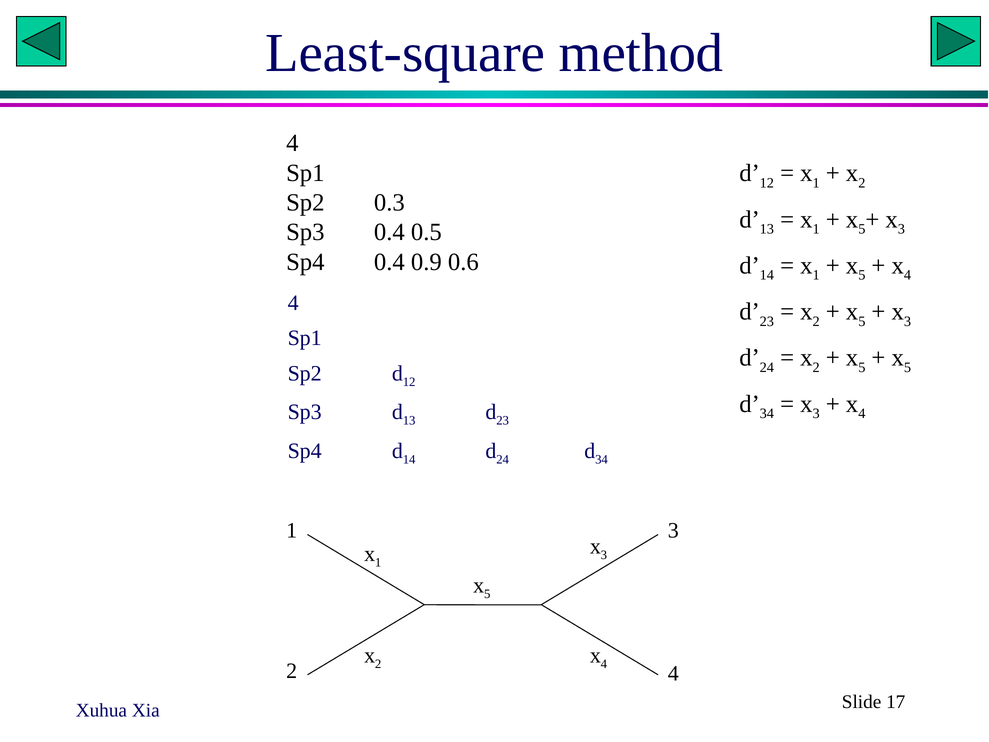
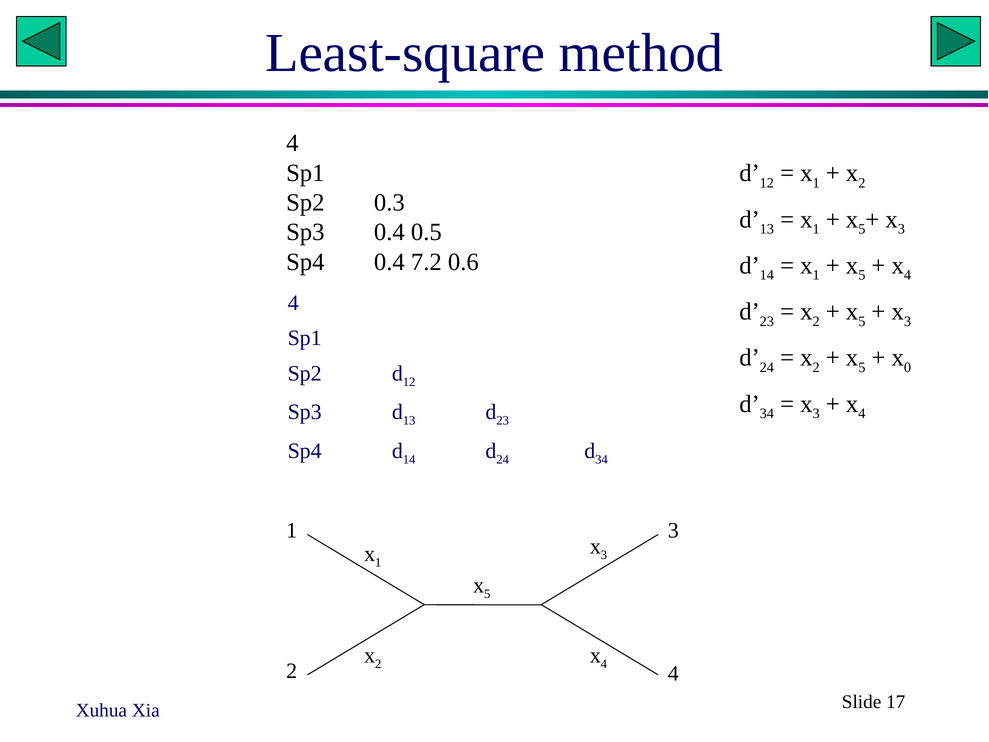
0.9: 0.9 -> 7.2
5 at (908, 367): 5 -> 0
